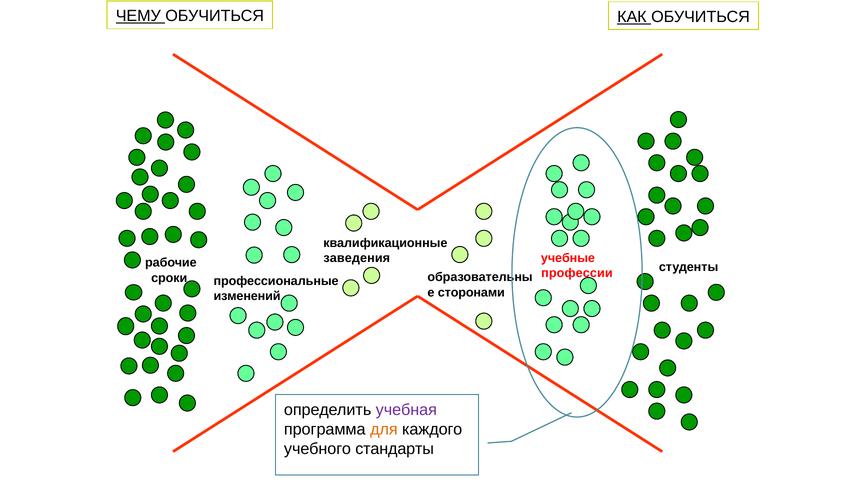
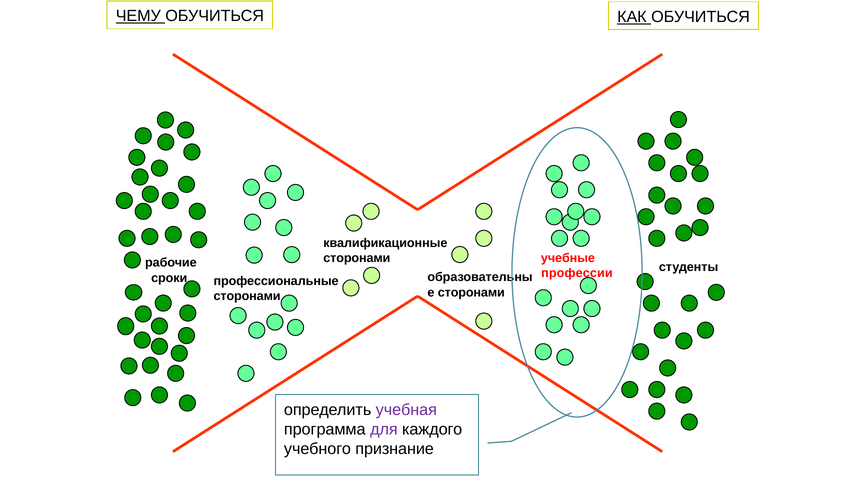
заведения at (357, 258): заведения -> сторонами
изменений at (247, 296): изменений -> сторонами
для colour: orange -> purple
стандарты: стандарты -> признание
